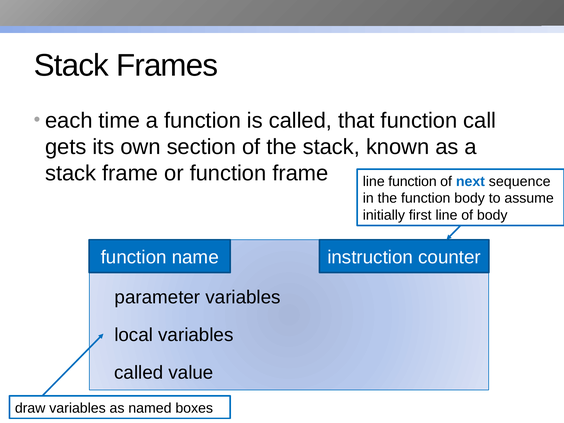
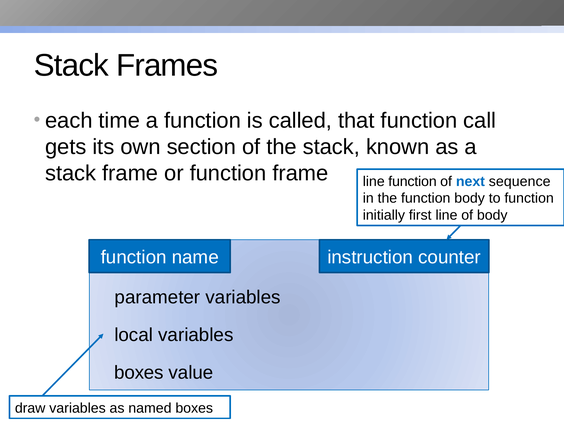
to assume: assume -> function
called at (139, 373): called -> boxes
